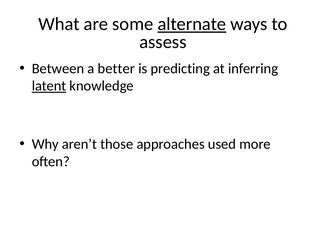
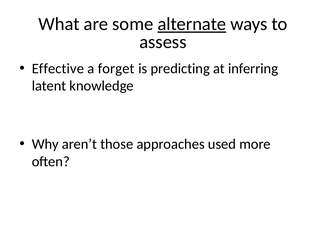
Between: Between -> Effective
better: better -> forget
latent underline: present -> none
